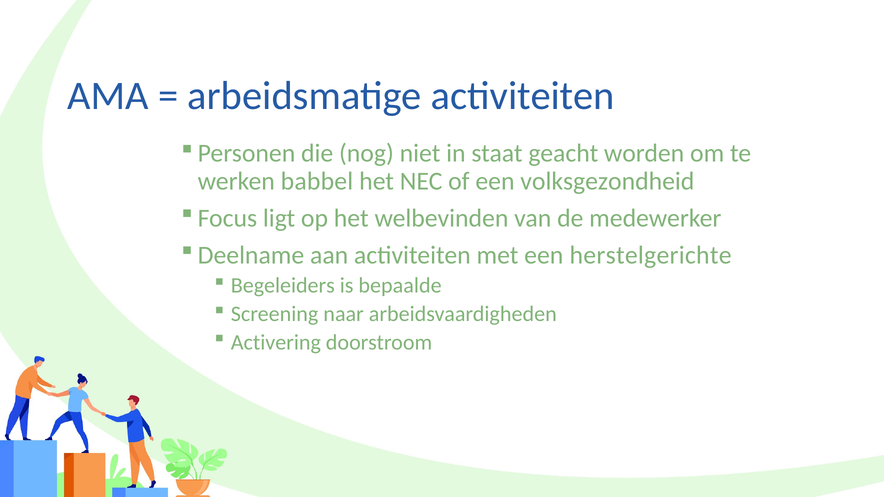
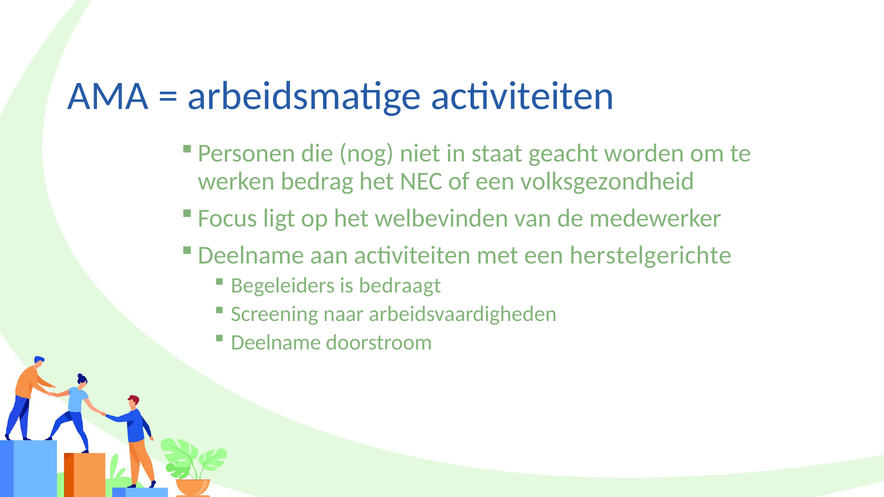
babbel: babbel -> bedrag
bepaalde: bepaalde -> bedraagt
Activering at (276, 343): Activering -> Deelname
